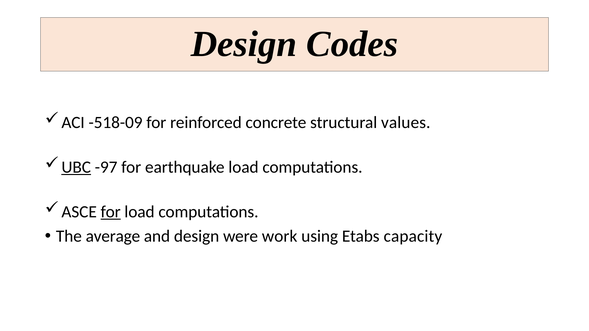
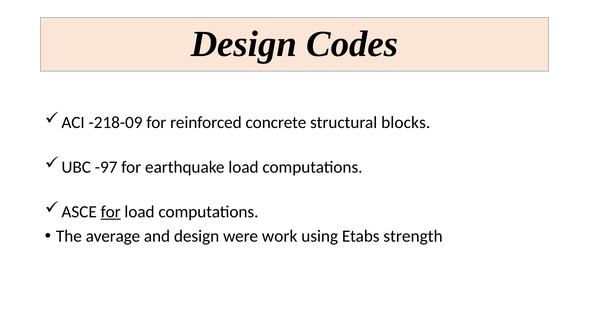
-518-09: -518-09 -> -218-09
values: values -> blocks
UBC underline: present -> none
capacity: capacity -> strength
